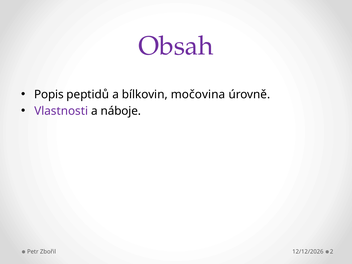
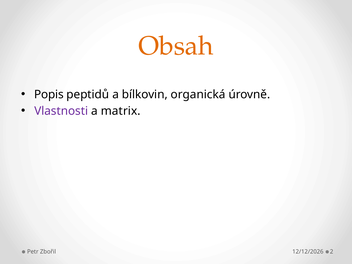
Obsah colour: purple -> orange
močovina: močovina -> organická
náboje: náboje -> matrix
